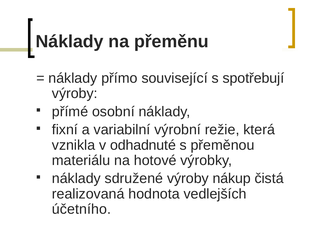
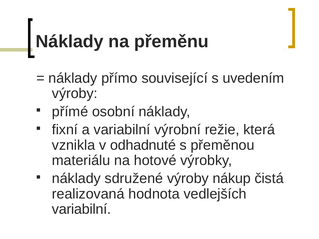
spotřebují: spotřebují -> uvedením
účetního at (81, 209): účetního -> variabilní
